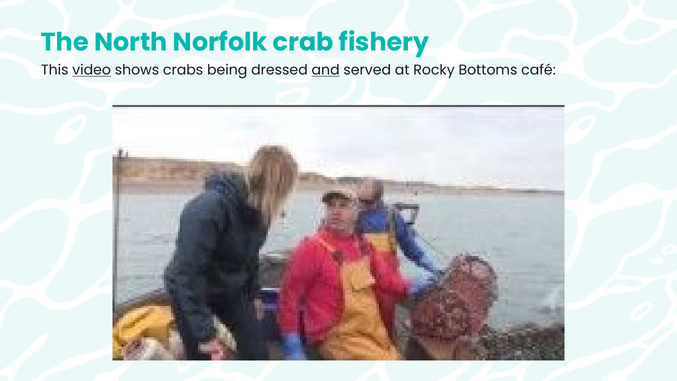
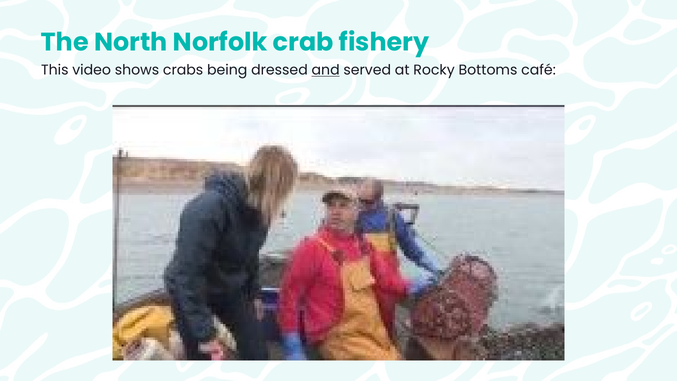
video underline: present -> none
